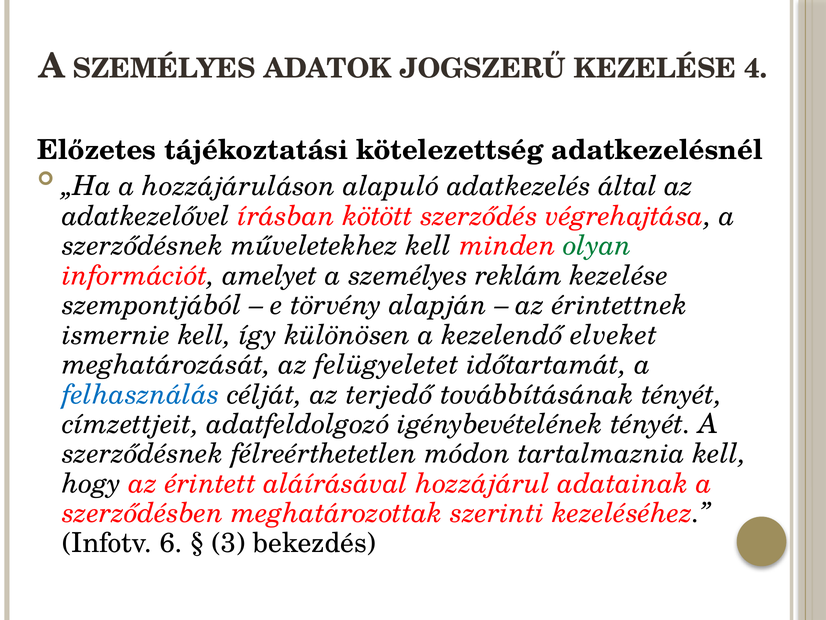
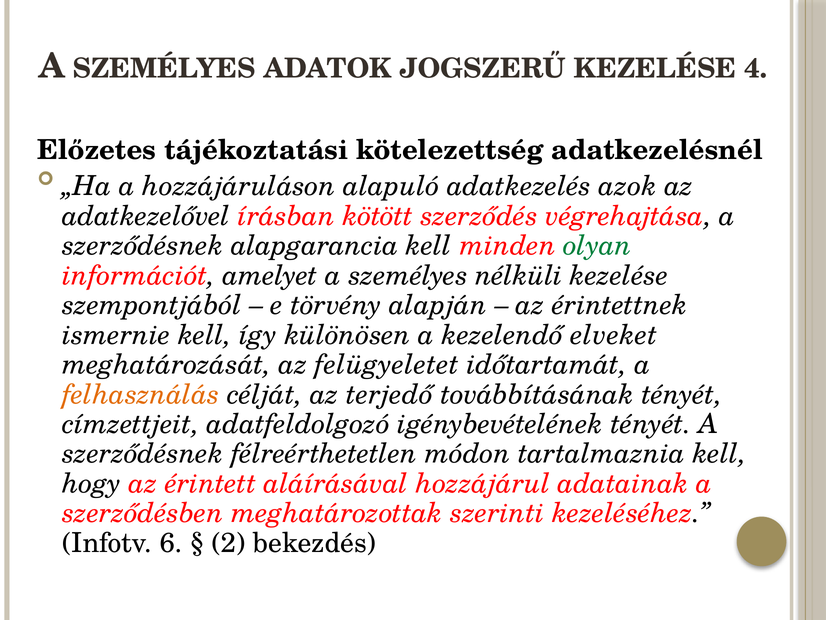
által: által -> azok
műveletekhez: műveletekhez -> alapgarancia
reklám: reklám -> nélküli
felhasználás colour: blue -> orange
3: 3 -> 2
